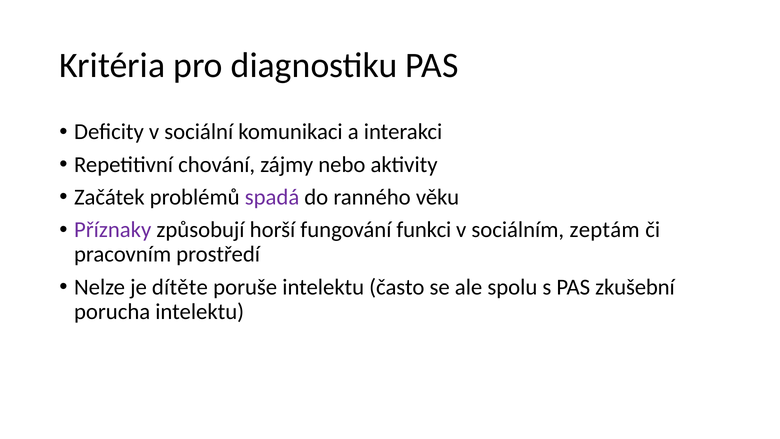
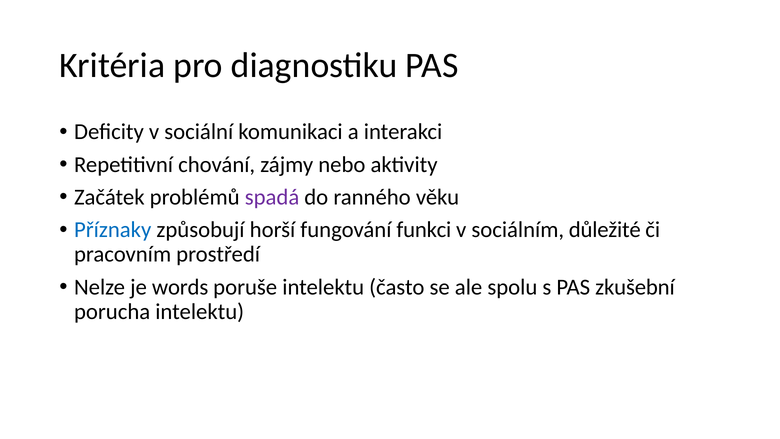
Příznaky colour: purple -> blue
zeptám: zeptám -> důležité
dítěte: dítěte -> words
